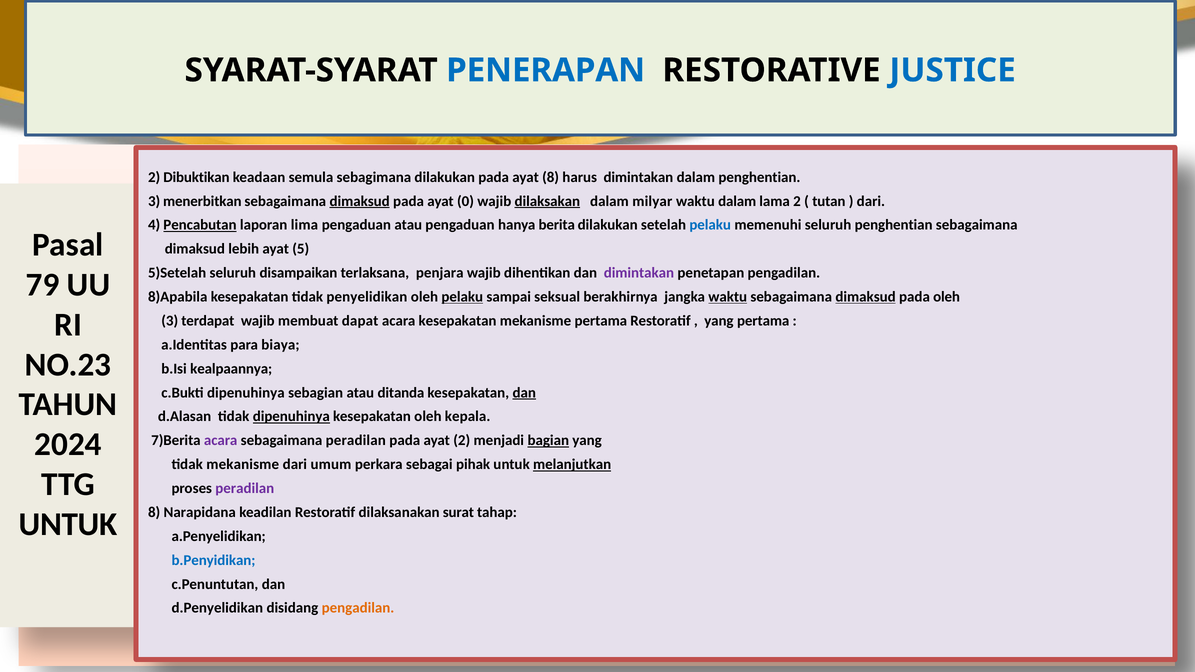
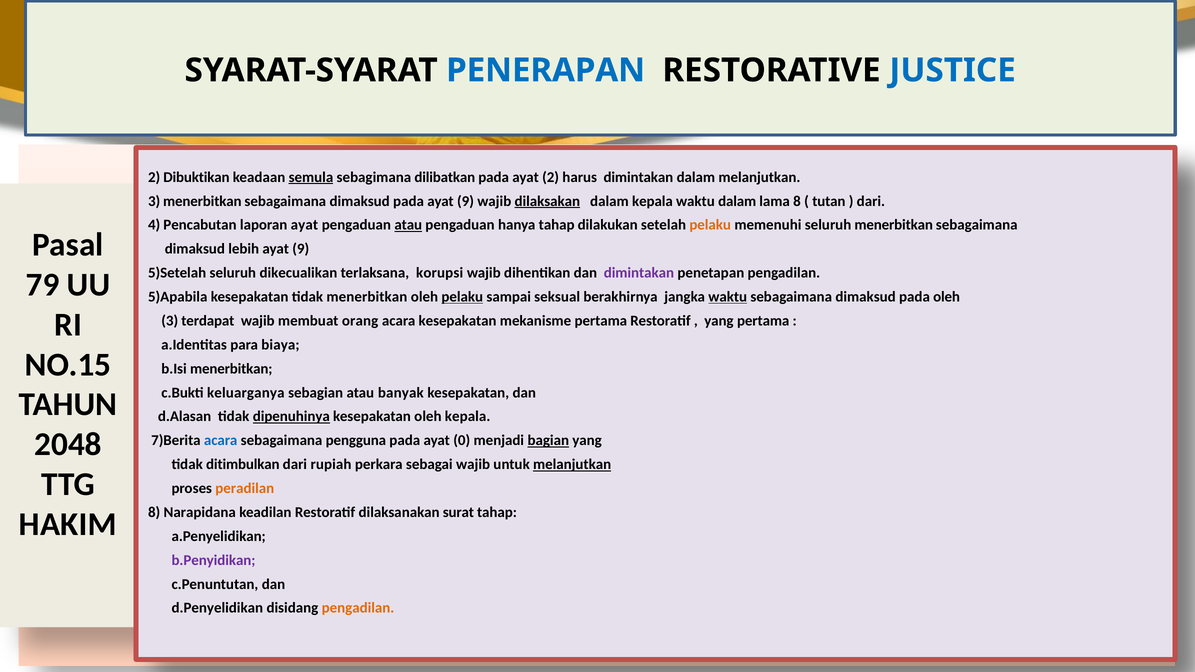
semula underline: none -> present
sebagimana dilakukan: dilakukan -> dilibatkan
ayat 8: 8 -> 2
dalam penghentian: penghentian -> melanjutkan
dimaksud at (360, 201) underline: present -> none
pada ayat 0: 0 -> 9
dalam milyar: milyar -> kepala
lama 2: 2 -> 8
Pencabutan underline: present -> none
laporan lima: lima -> ayat
atau at (408, 225) underline: none -> present
hanya berita: berita -> tahap
pelaku at (710, 225) colour: blue -> orange
seluruh penghentian: penghentian -> menerbitkan
5 at (301, 249): 5 -> 9
disampaikan: disampaikan -> dikecualikan
penjara: penjara -> korupsi
8)Apabila: 8)Apabila -> 5)Apabila
tidak penyelidikan: penyelidikan -> menerbitkan
dimaksud at (866, 297) underline: present -> none
dapat: dapat -> orang
NO.23: NO.23 -> NO.15
b.Isi kealpaannya: kealpaannya -> menerbitkan
c.Bukti dipenuhinya: dipenuhinya -> keluarganya
ditanda: ditanda -> banyak
dan at (524, 393) underline: present -> none
2024: 2024 -> 2048
acara at (221, 441) colour: purple -> blue
sebagaimana peradilan: peradilan -> pengguna
ayat 2: 2 -> 0
tidak mekanisme: mekanisme -> ditimbulkan
umum: umum -> rupiah
sebagai pihak: pihak -> wajib
peradilan at (245, 488) colour: purple -> orange
UNTUK at (68, 524): UNTUK -> HAKIM
b.Penyidikan colour: blue -> purple
